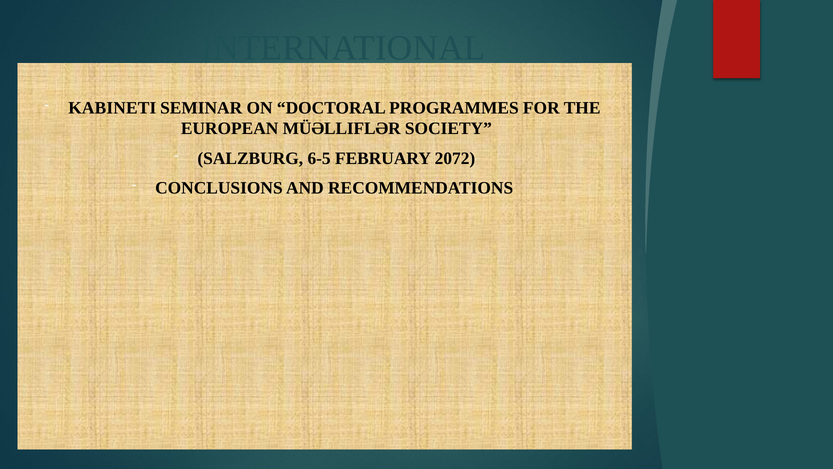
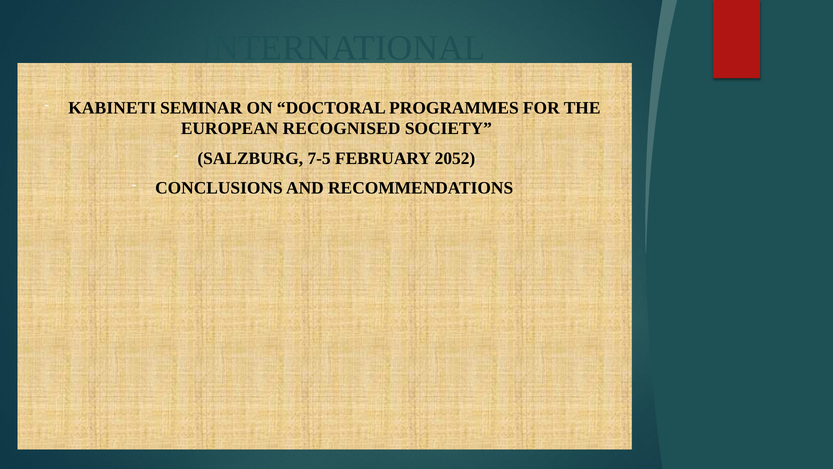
MÜƏLLIFLƏR: MÜƏLLIFLƏR -> RECOGNISED
6-5: 6-5 -> 7-5
2072: 2072 -> 2052
